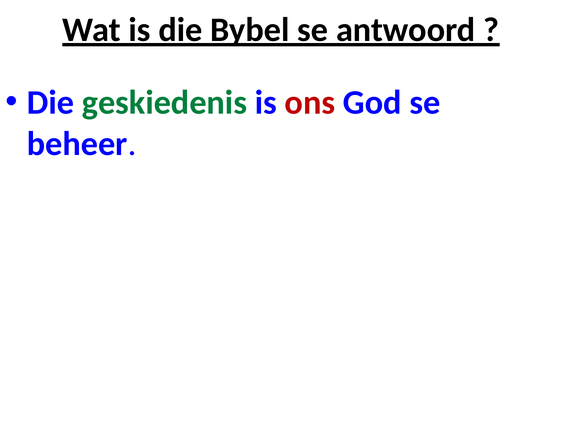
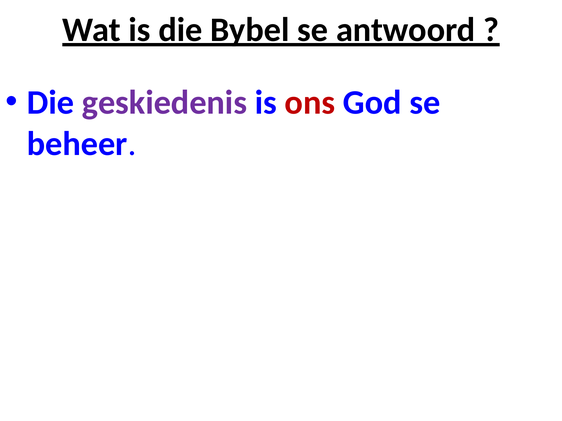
geskiedenis colour: green -> purple
